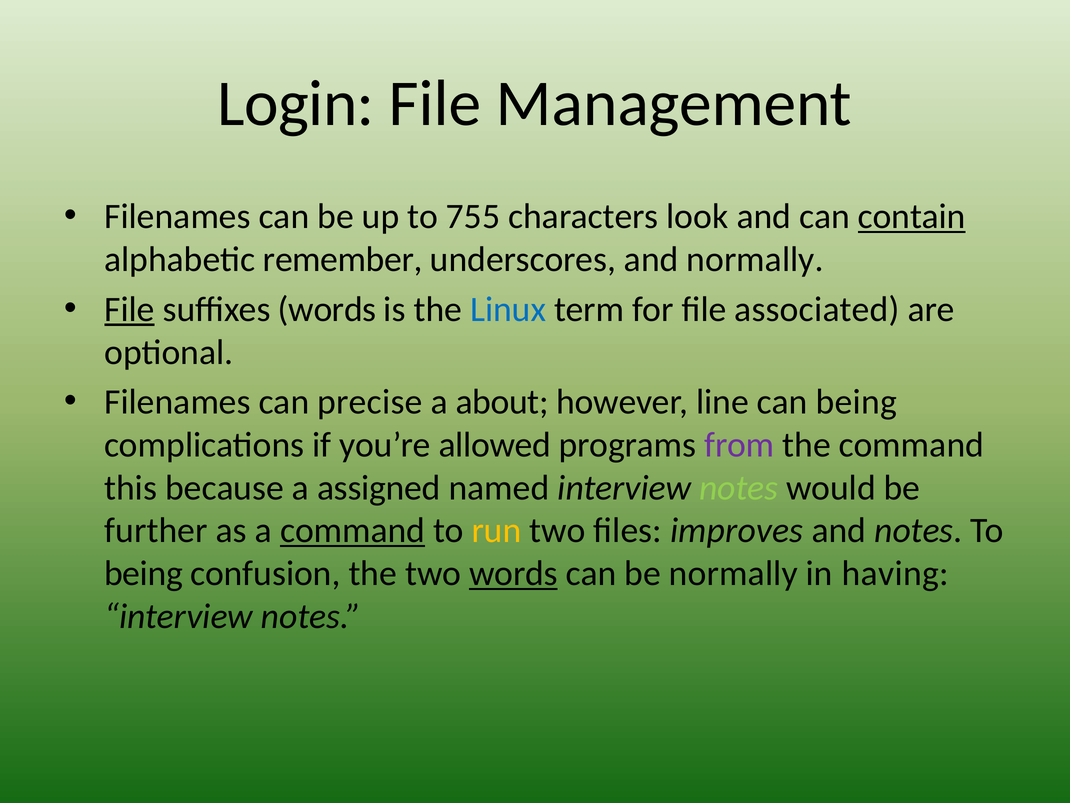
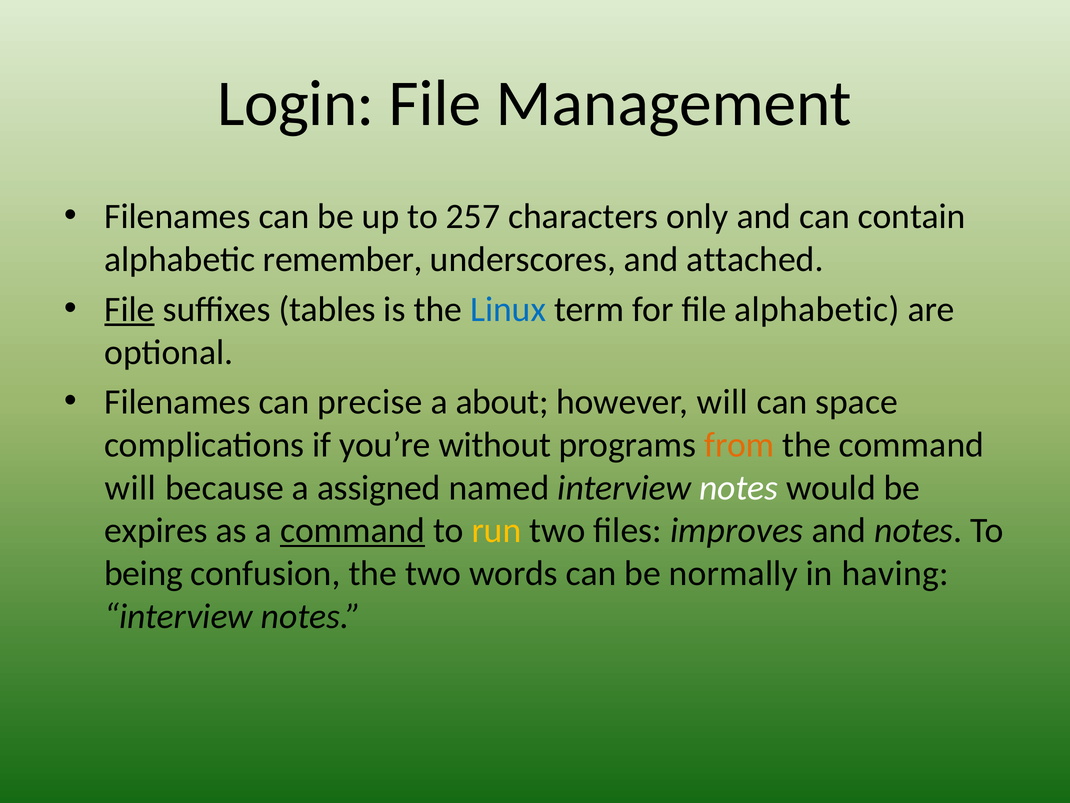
755: 755 -> 257
look: look -> only
contain underline: present -> none
and normally: normally -> attached
suffixes words: words -> tables
file associated: associated -> alphabetic
however line: line -> will
can being: being -> space
allowed: allowed -> without
from colour: purple -> orange
this at (131, 488): this -> will
notes at (739, 488) colour: light green -> white
further: further -> expires
words at (513, 573) underline: present -> none
